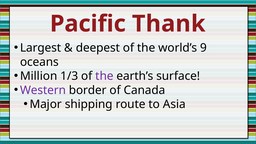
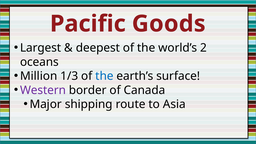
Thank: Thank -> Goods
9: 9 -> 2
the at (104, 76) colour: purple -> blue
